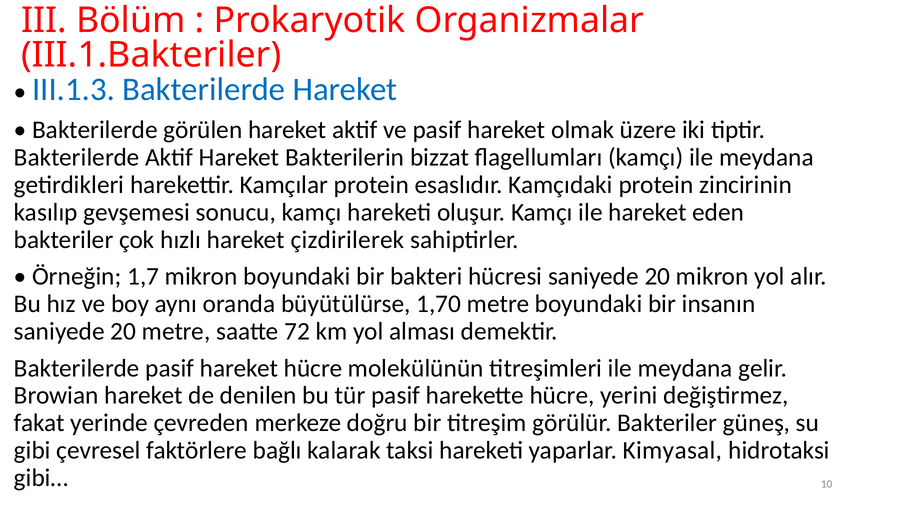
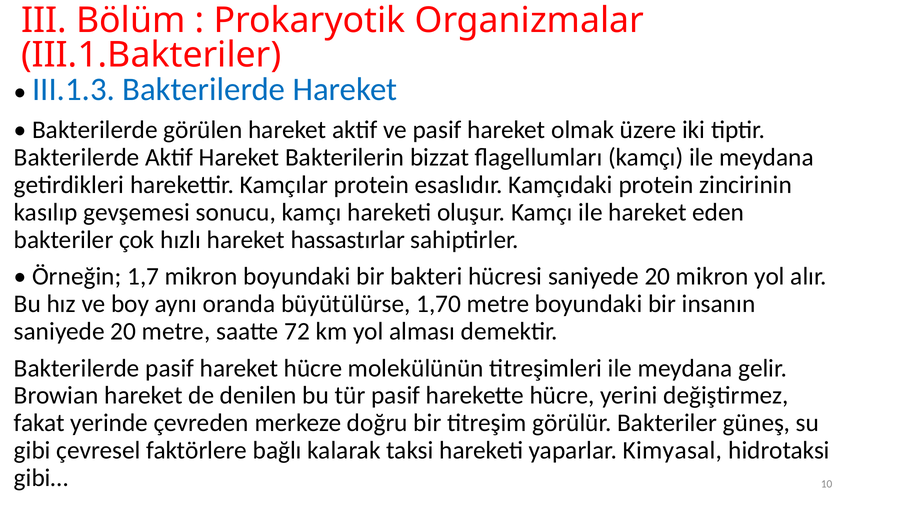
çizdirilerek: çizdirilerek -> hassastırlar
